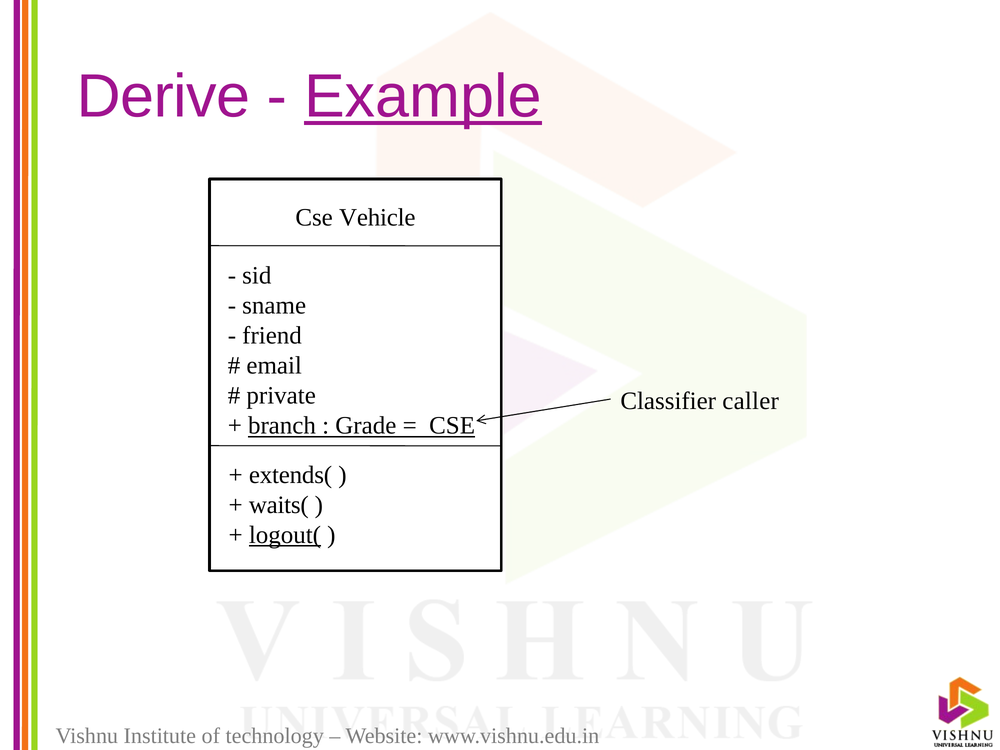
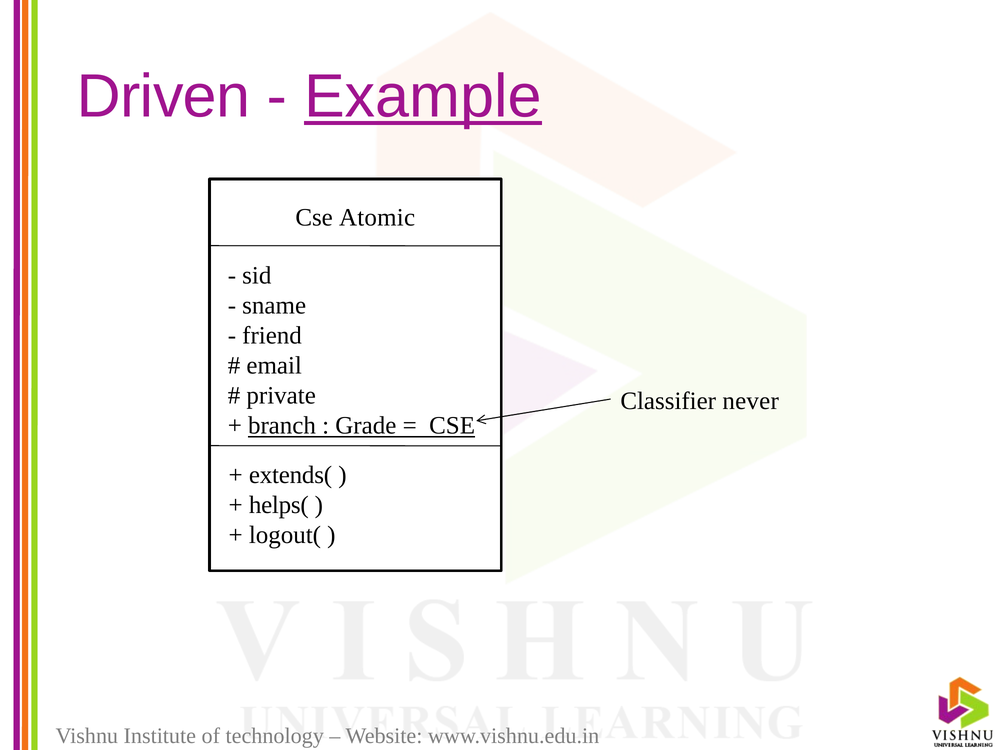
Derive: Derive -> Driven
Vehicle: Vehicle -> Atomic
caller: caller -> never
waits(: waits( -> helps(
logout( underline: present -> none
